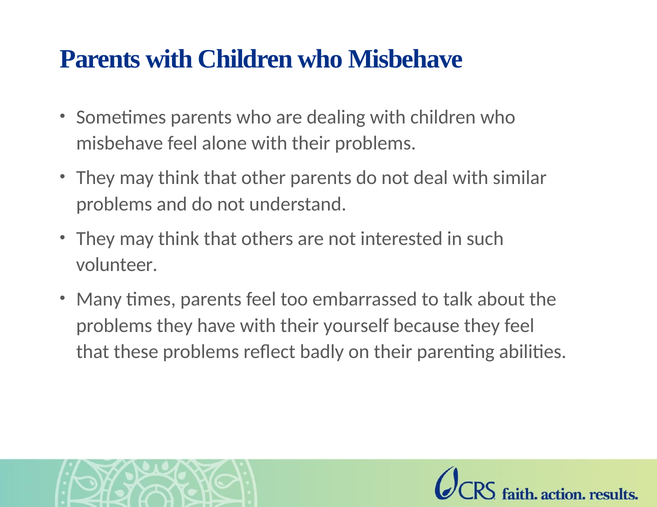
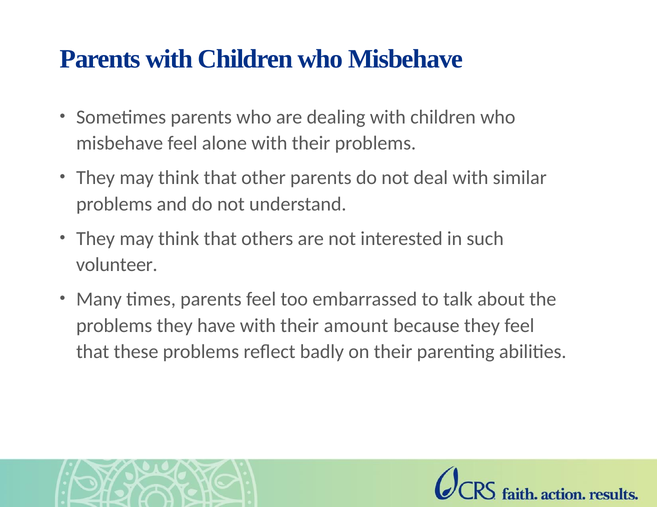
yourself: yourself -> amount
